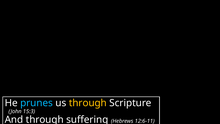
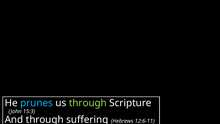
through at (88, 103) colour: yellow -> light green
